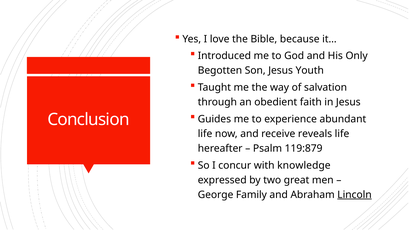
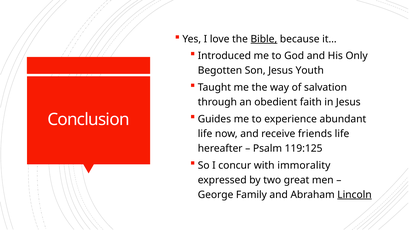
Bible underline: none -> present
reveals: reveals -> friends
119:879: 119:879 -> 119:125
knowledge: knowledge -> immorality
